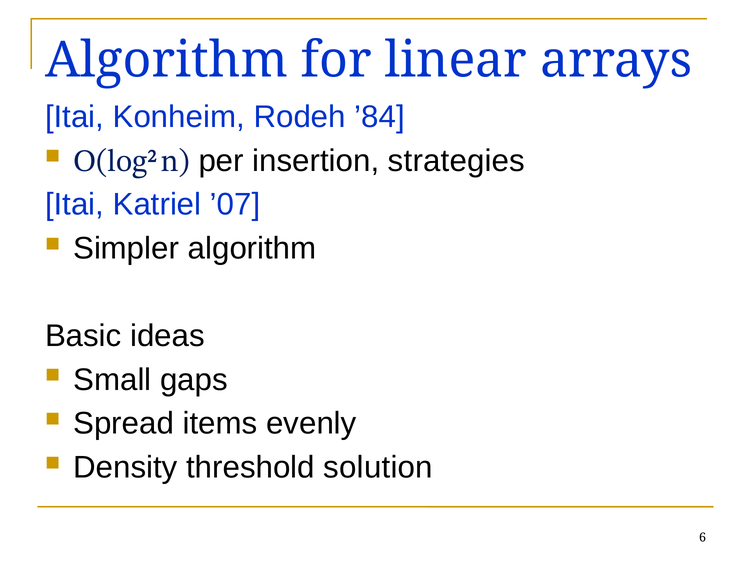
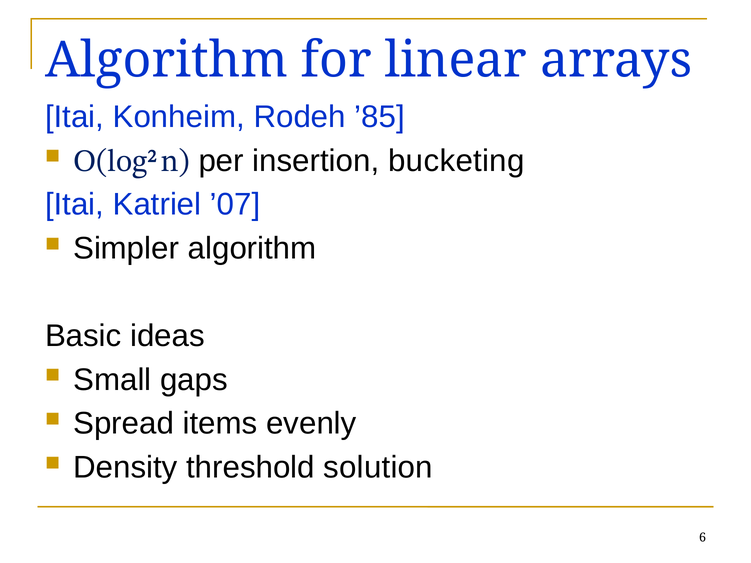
’84: ’84 -> ’85
strategies: strategies -> bucketing
